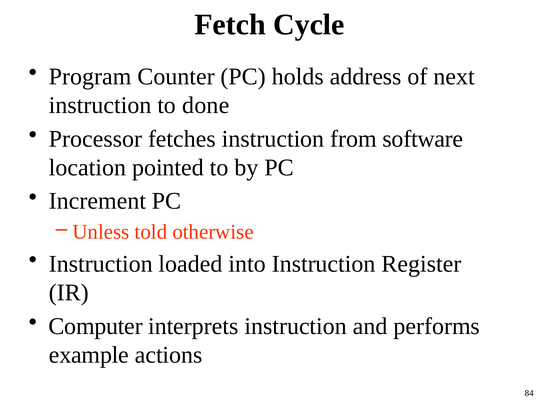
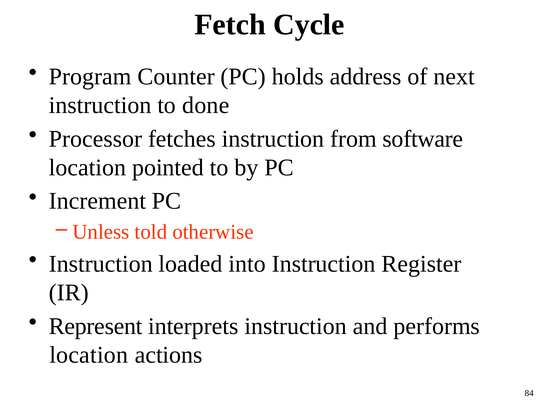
Computer: Computer -> Represent
example at (89, 355): example -> location
